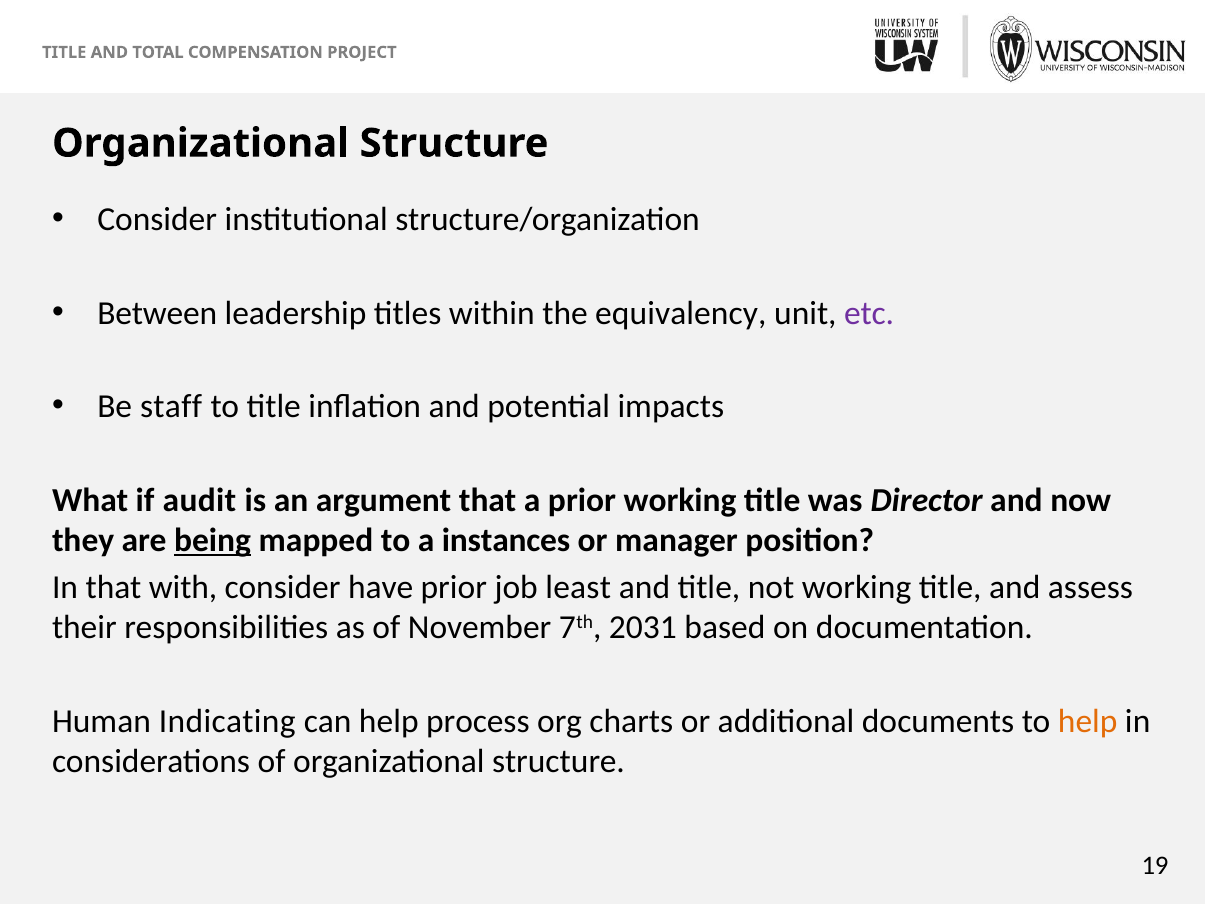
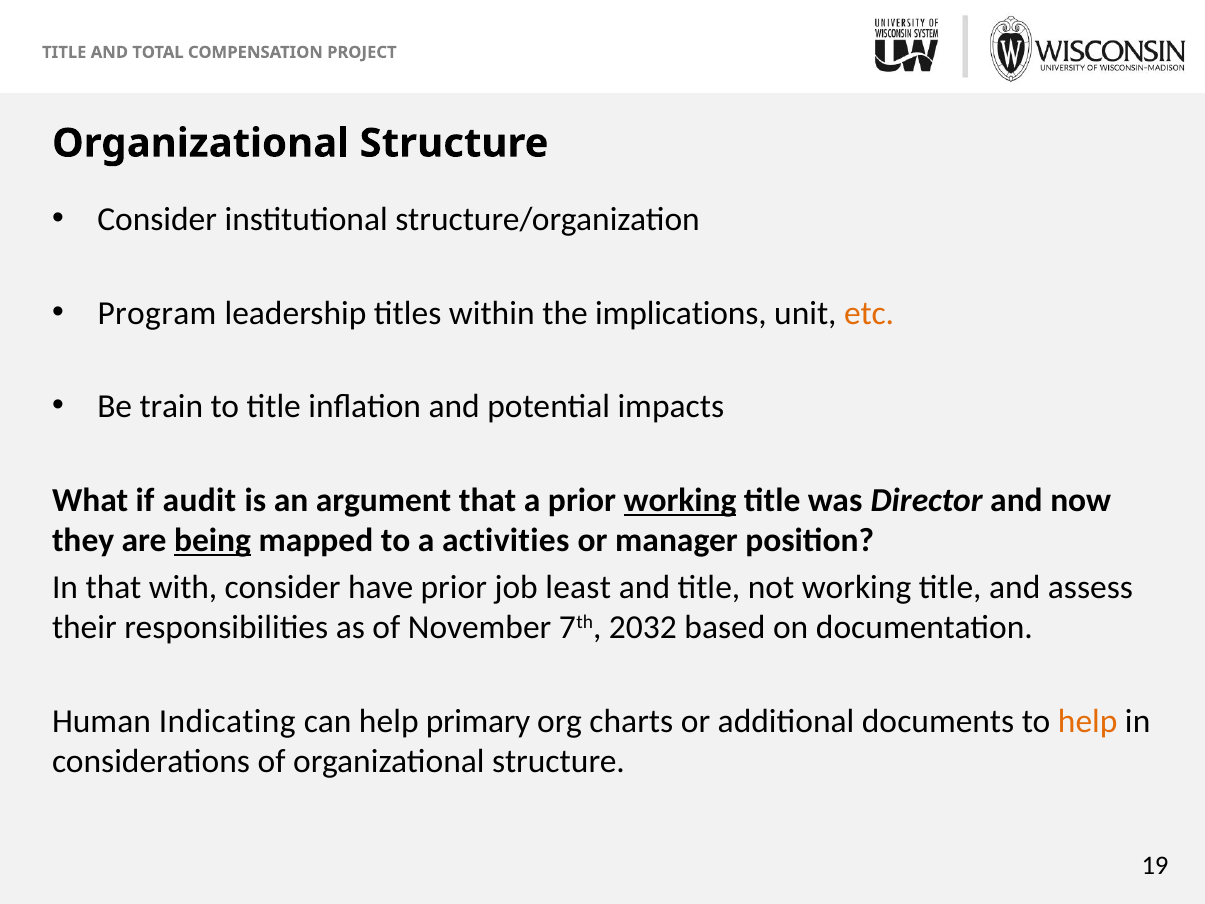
Between: Between -> Program
equivalency: equivalency -> implications
etc colour: purple -> orange
staff: staff -> train
working at (680, 500) underline: none -> present
instances: instances -> activities
2031: 2031 -> 2032
process: process -> primary
